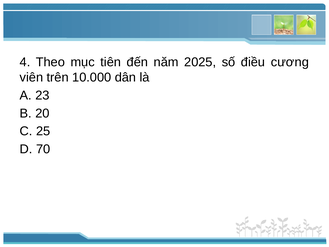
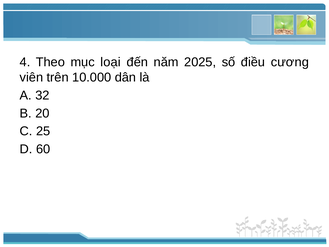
tiên: tiên -> loại
23: 23 -> 32
70: 70 -> 60
